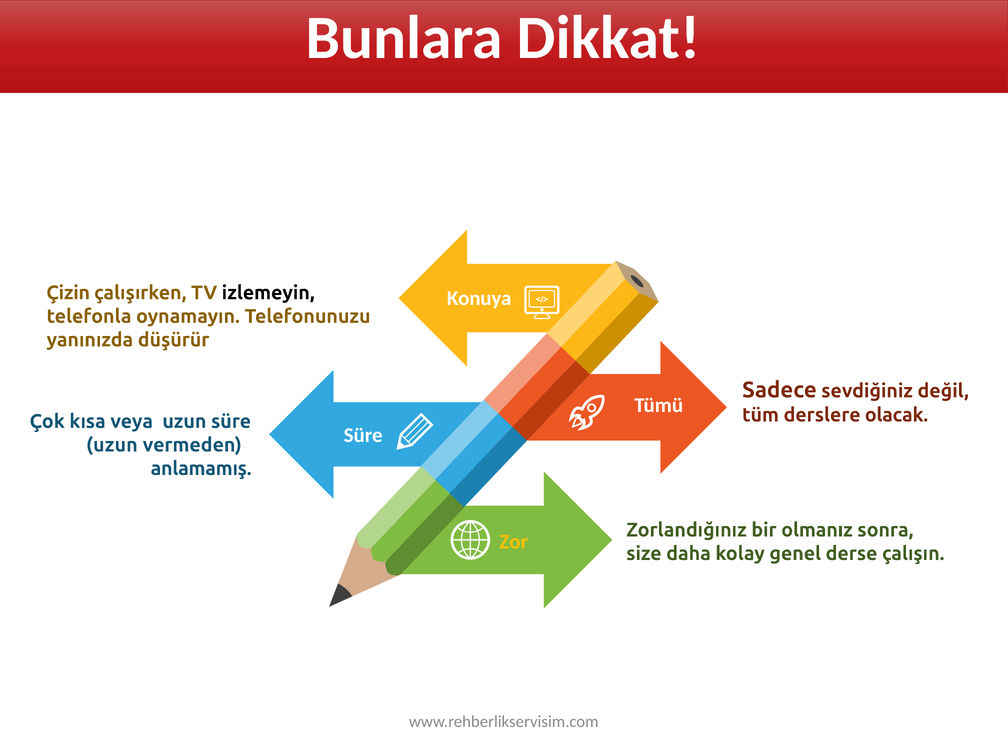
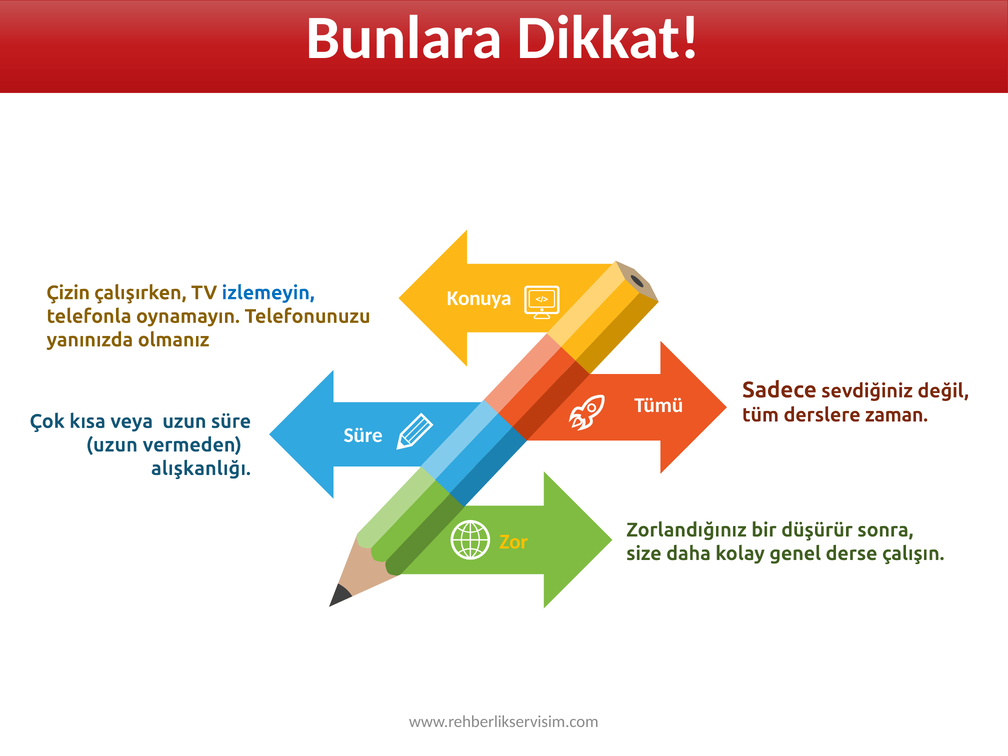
izlemeyin colour: black -> blue
düşürür: düşürür -> olmanız
olacak: olacak -> zaman
anlamamış: anlamamış -> alışkanlığı
olmanız: olmanız -> düşürür
